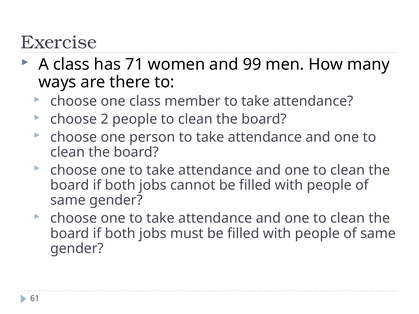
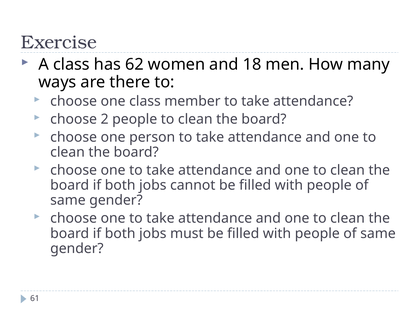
71: 71 -> 62
99: 99 -> 18
